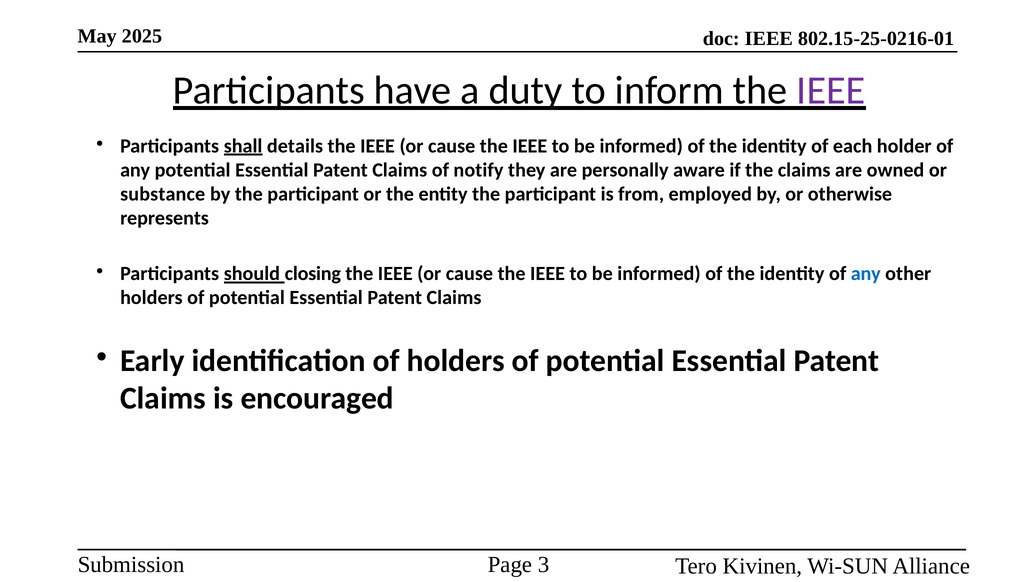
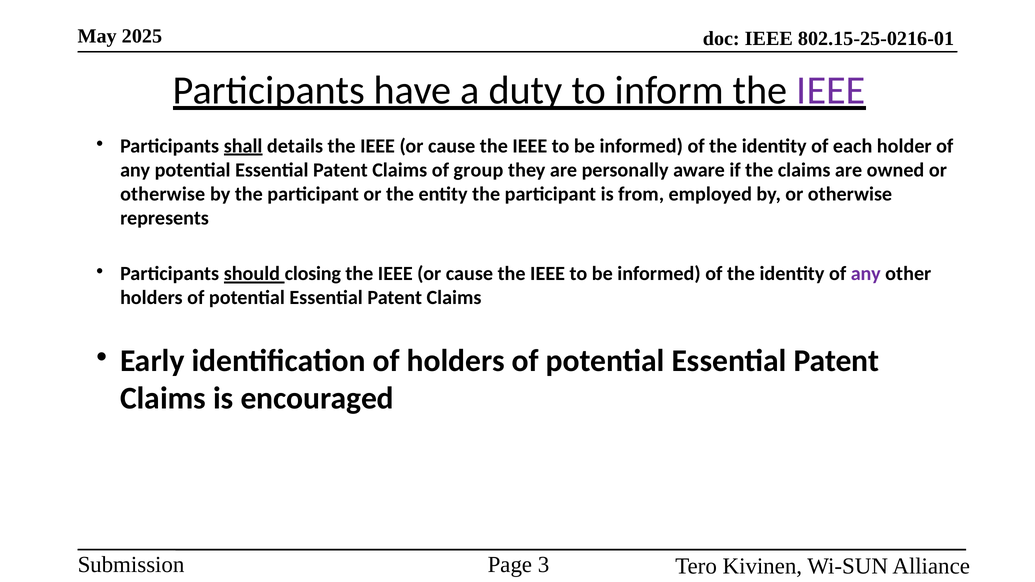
notify: notify -> group
substance at (163, 194): substance -> otherwise
any at (866, 274) colour: blue -> purple
